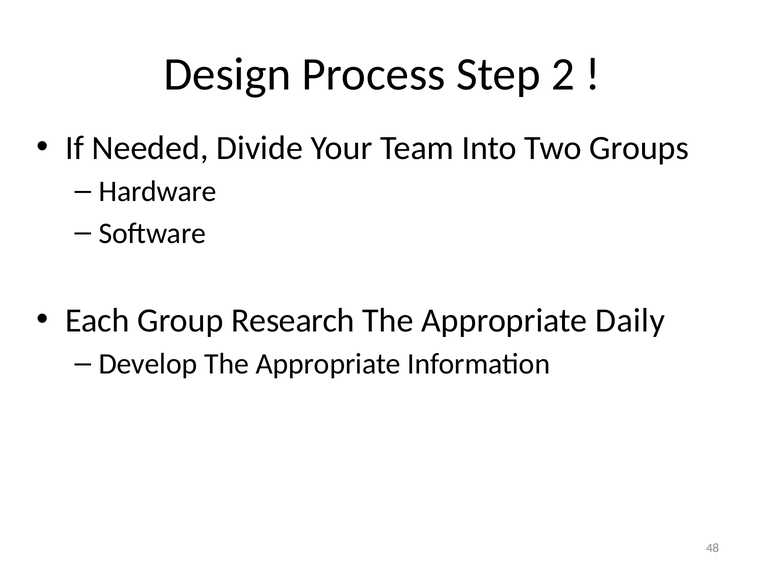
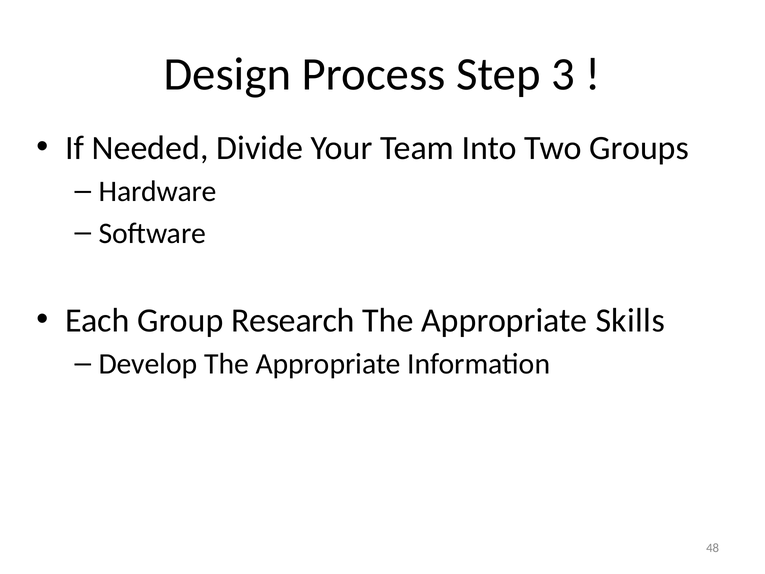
2: 2 -> 3
Daily: Daily -> Skills
